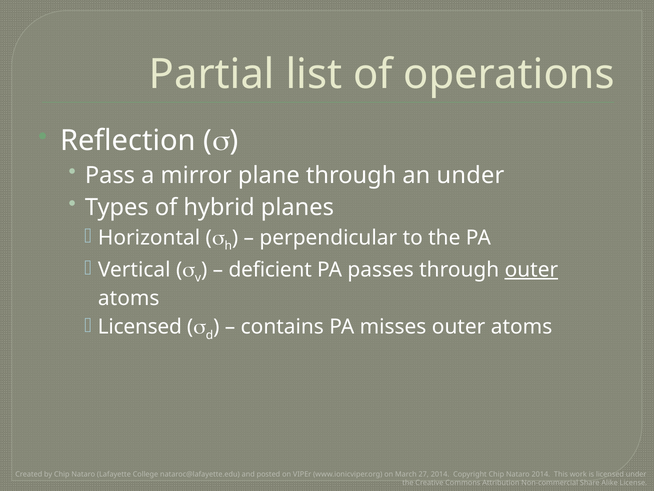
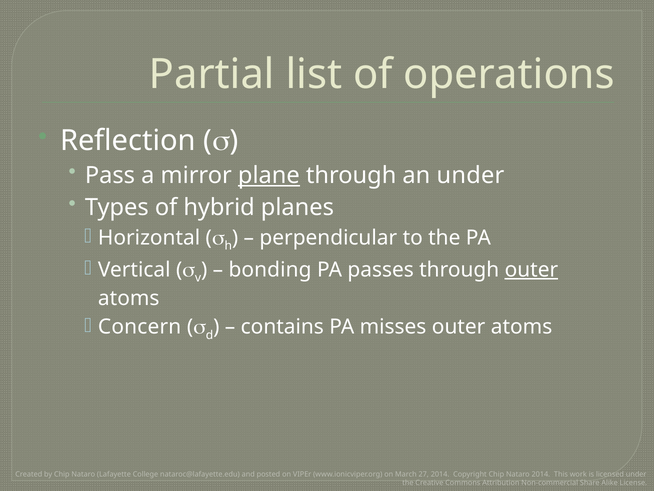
plane underline: none -> present
deficient: deficient -> bonding
Licensed at (140, 327): Licensed -> Concern
